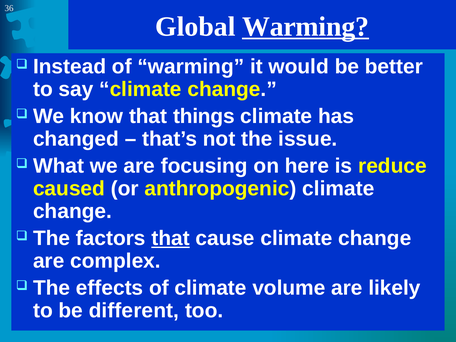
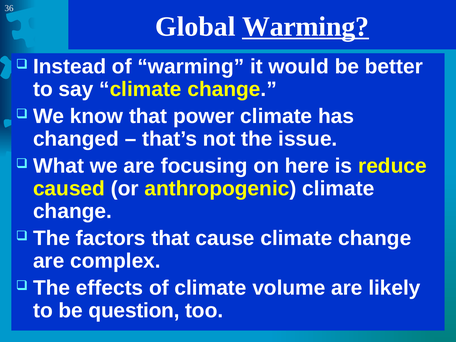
things: things -> power
that at (171, 238) underline: present -> none
different: different -> question
